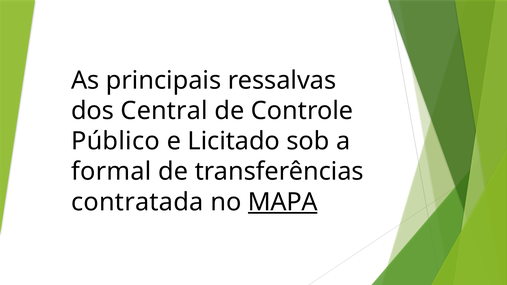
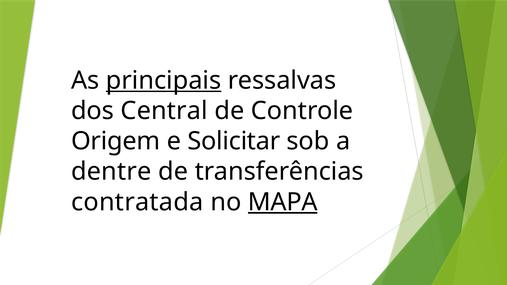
principais underline: none -> present
Público: Público -> Origem
Licitado: Licitado -> Solicitar
formal: formal -> dentre
